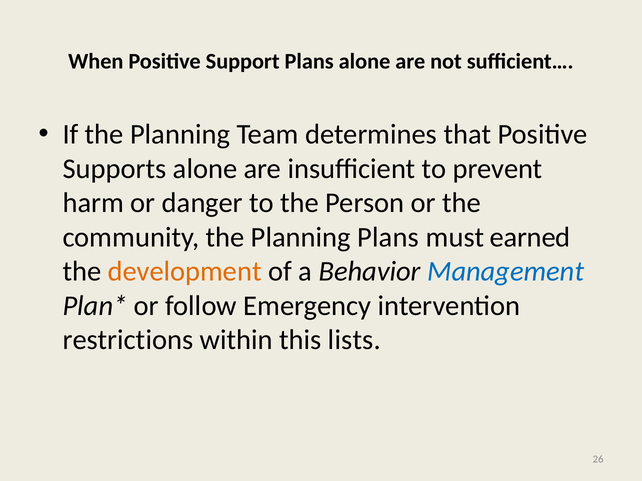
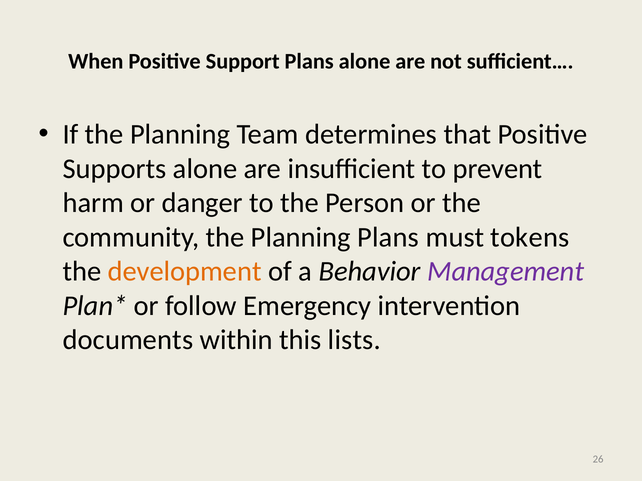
earned: earned -> tokens
Management colour: blue -> purple
restrictions: restrictions -> documents
